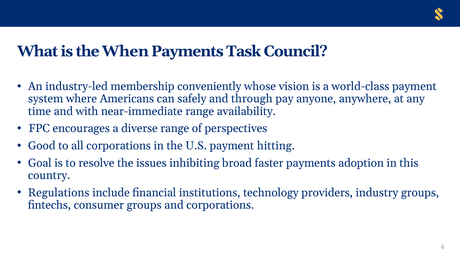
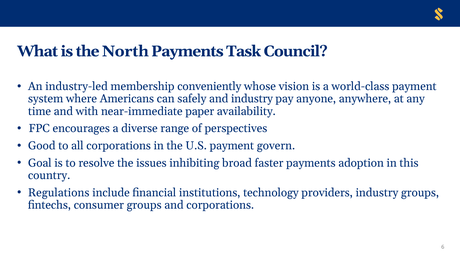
When: When -> North
and through: through -> industry
near-immediate range: range -> paper
hitting: hitting -> govern
